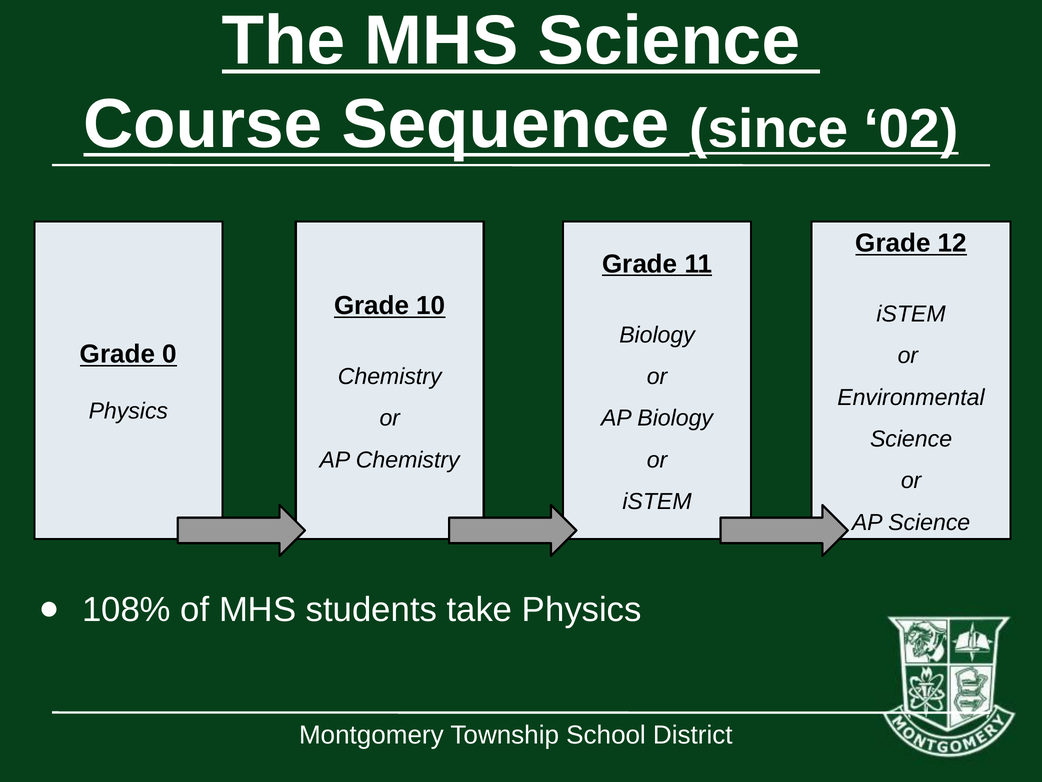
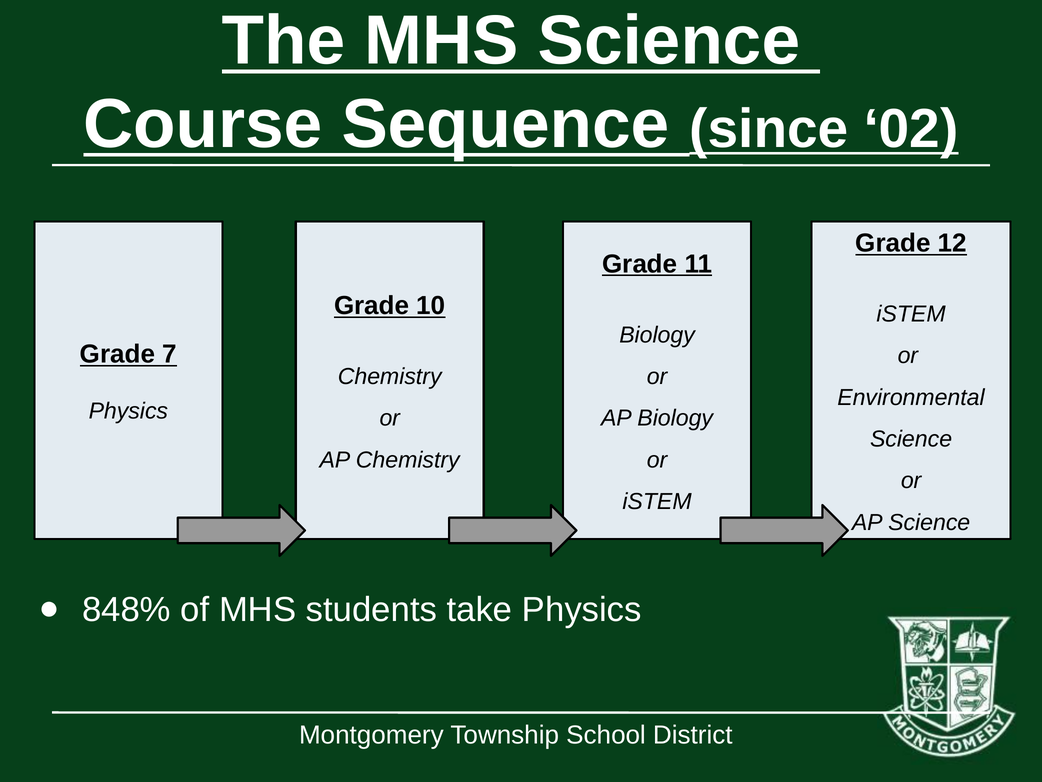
0: 0 -> 7
108%: 108% -> 848%
